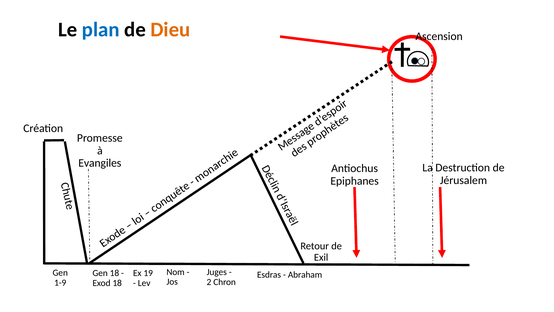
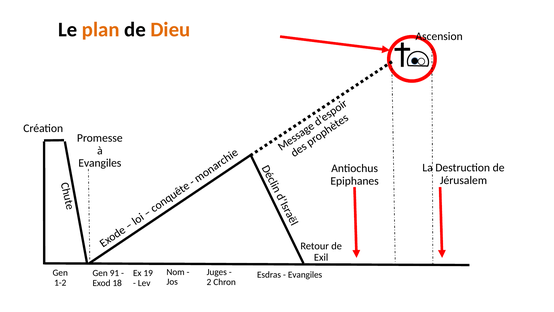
plan colour: blue -> orange
Gen 18: 18 -> 91
Abraham at (305, 275): Abraham -> Evangiles
1-9: 1-9 -> 1-2
